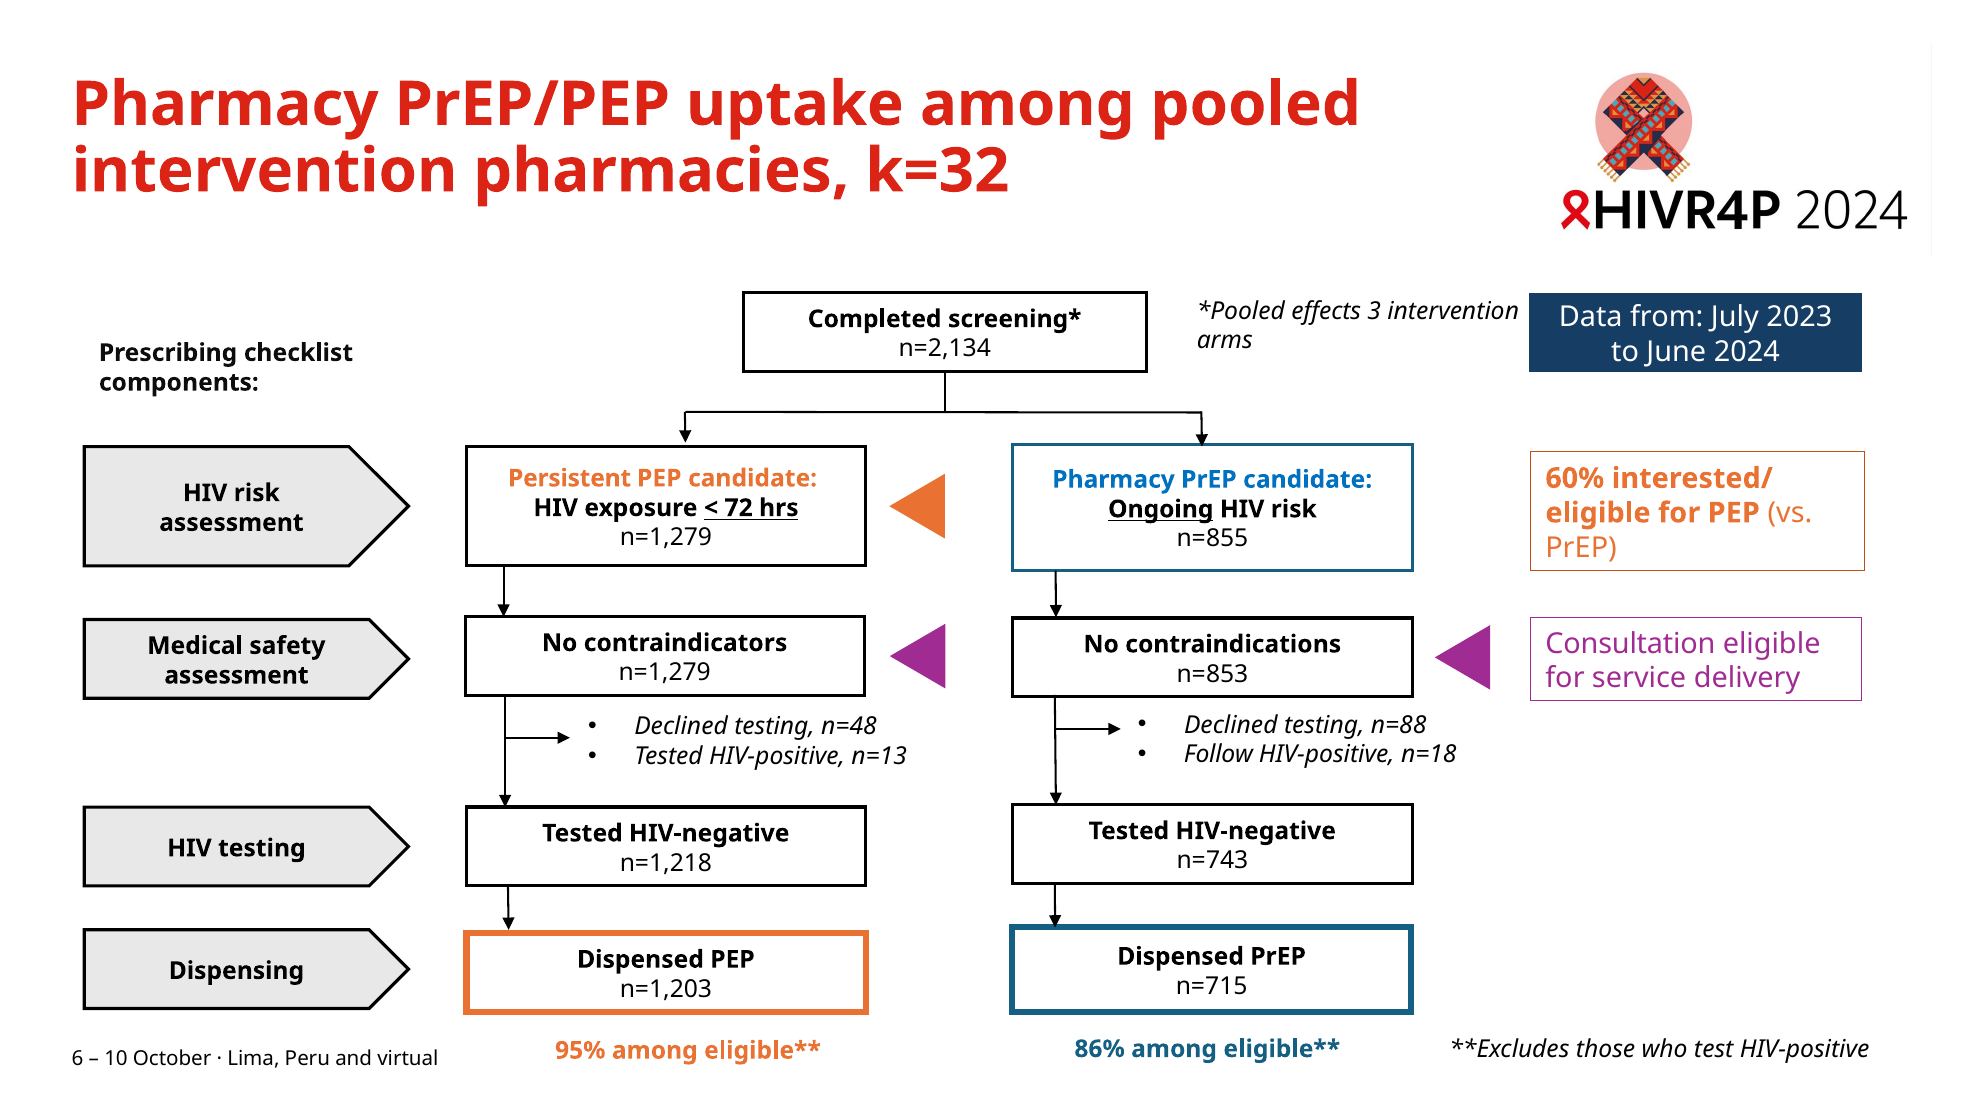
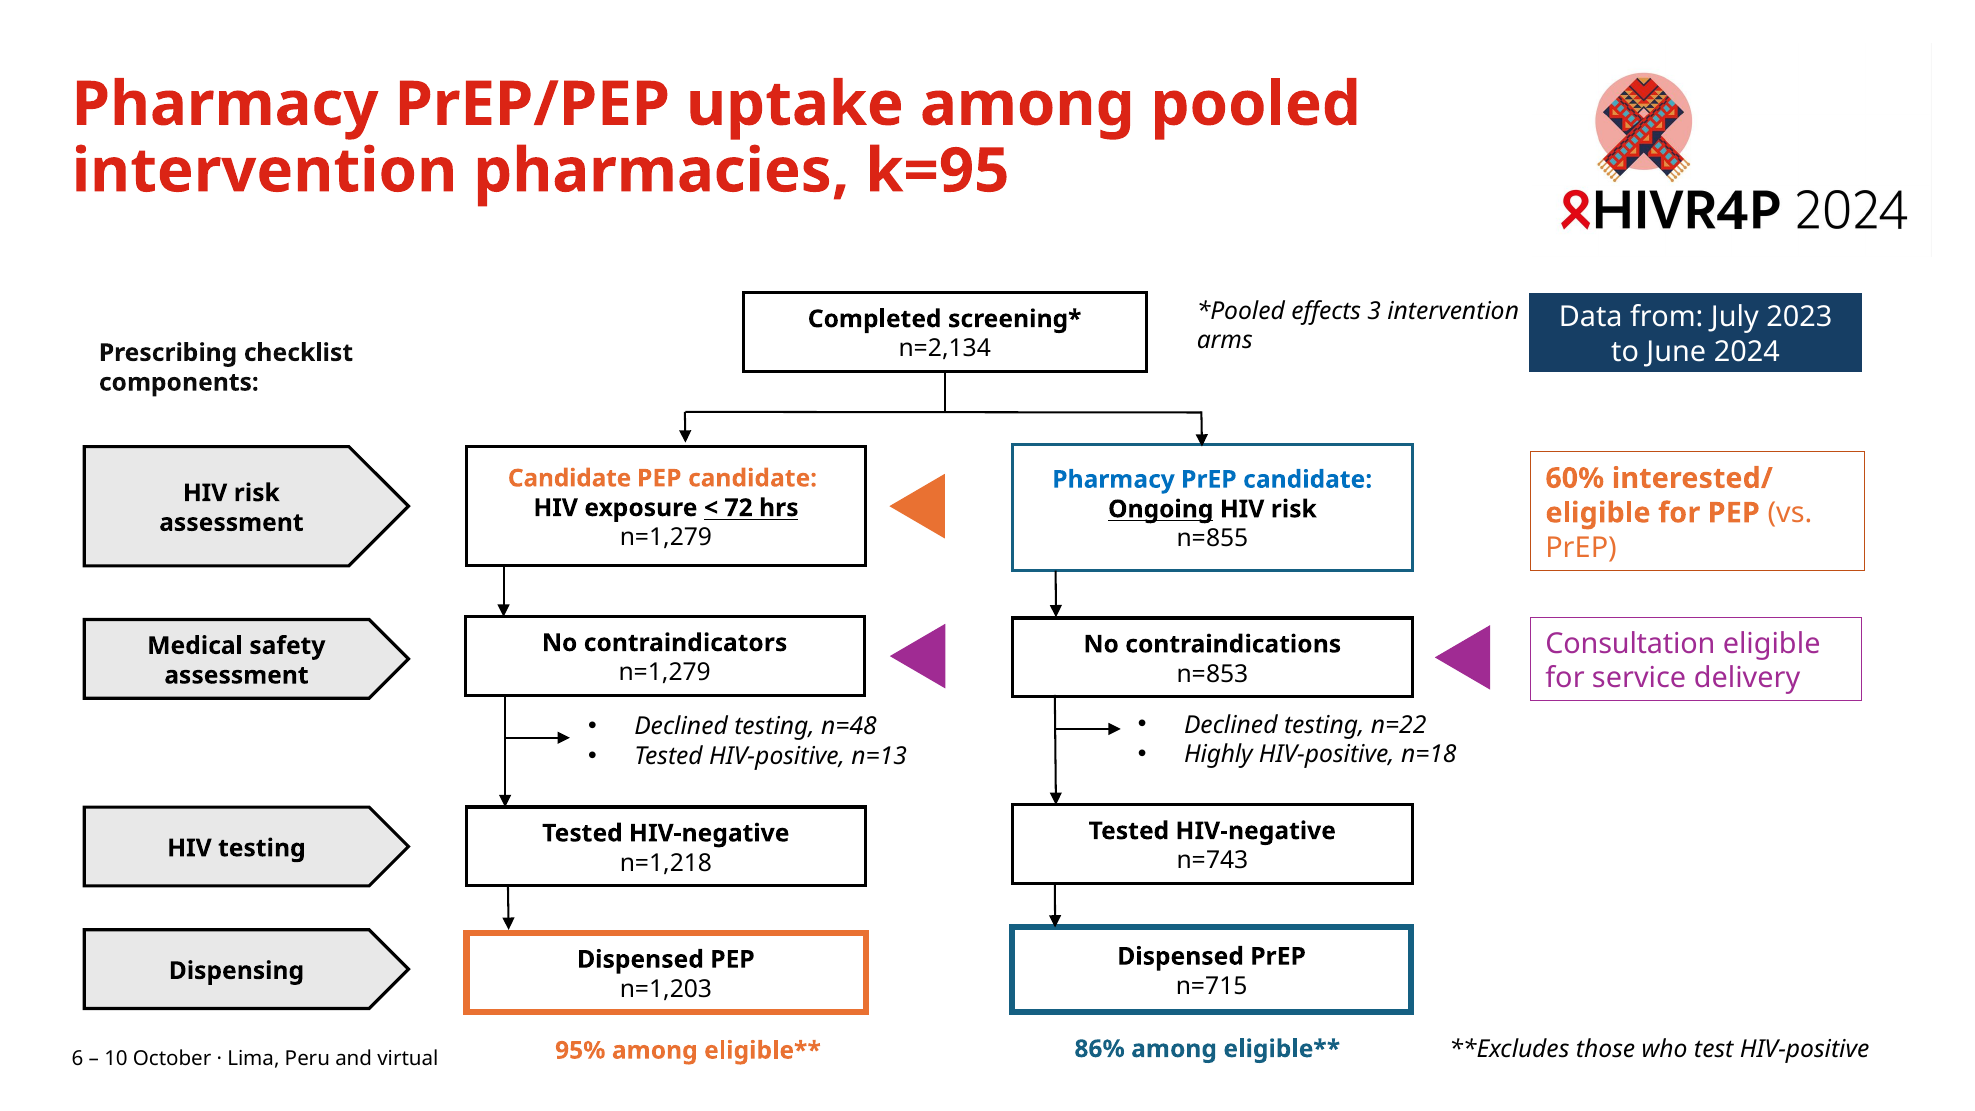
k=32: k=32 -> k=95
Persistent at (570, 478): Persistent -> Candidate
n=88: n=88 -> n=22
Follow: Follow -> Highly
